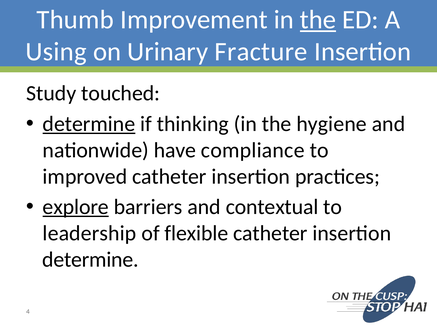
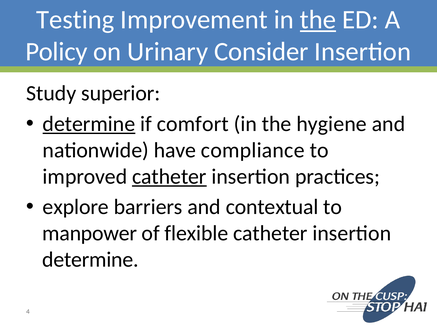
Thumb: Thumb -> Testing
Using: Using -> Policy
Fracture: Fracture -> Consider
touched: touched -> superior
thinking: thinking -> comfort
catheter at (169, 176) underline: none -> present
explore underline: present -> none
leadership: leadership -> manpower
